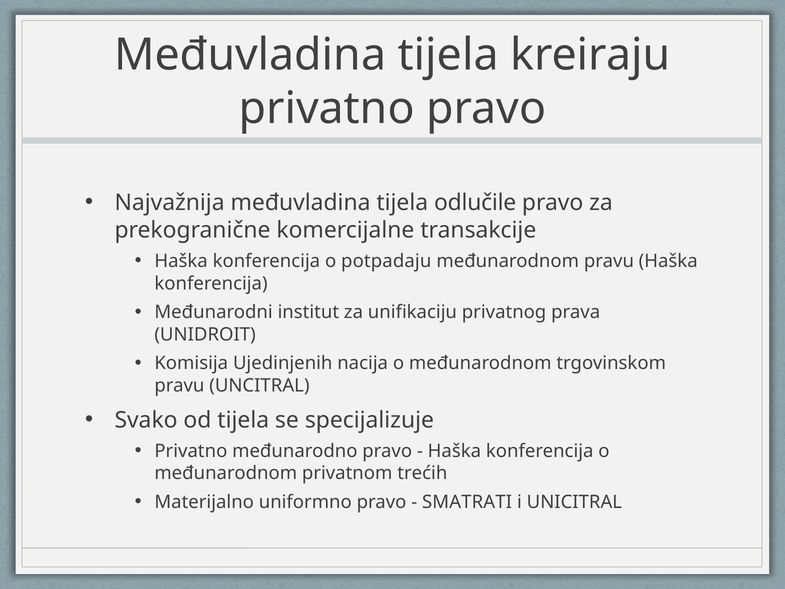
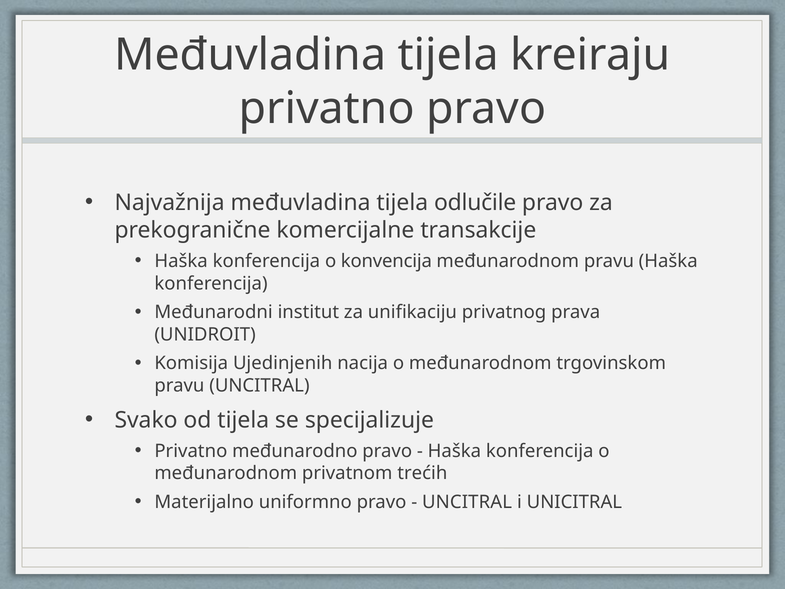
potpadaju: potpadaju -> konvencija
SMATRATI at (467, 502): SMATRATI -> UNCITRAL
